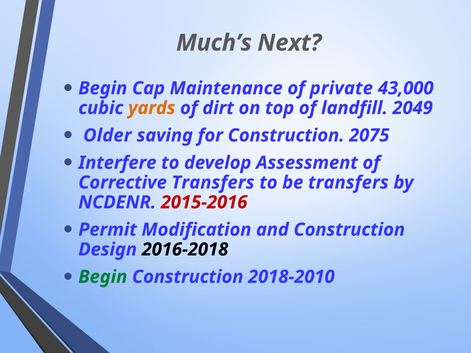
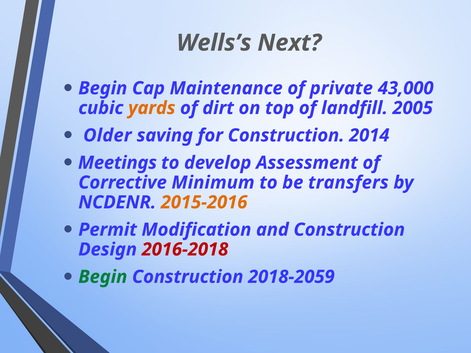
Much’s: Much’s -> Wells’s
2049: 2049 -> 2005
2075: 2075 -> 2014
Interfere: Interfere -> Meetings
Corrective Transfers: Transfers -> Minimum
2015-2016 colour: red -> orange
2016-2018 colour: black -> red
2018-2010: 2018-2010 -> 2018-2059
